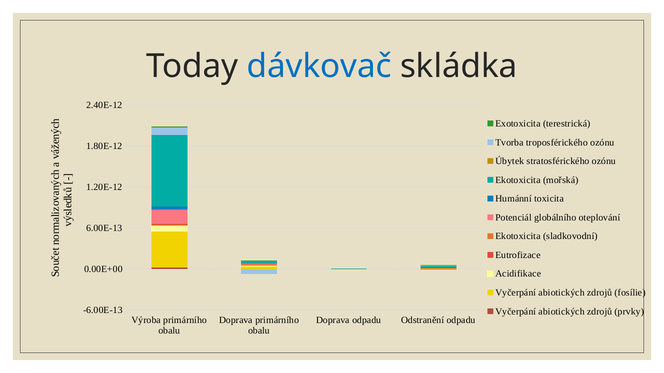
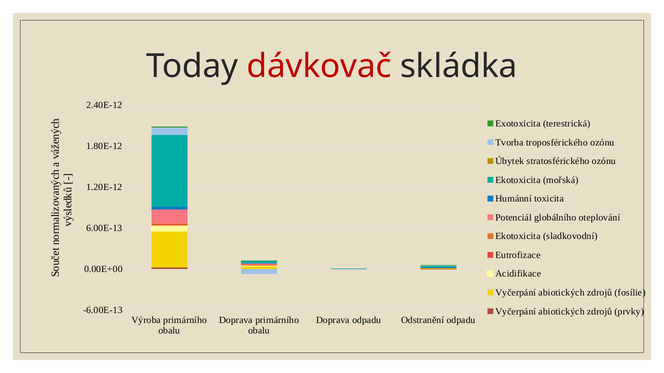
dávkovač colour: blue -> red
